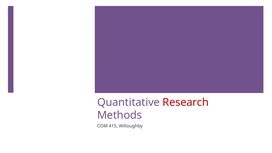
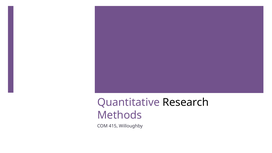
Research colour: red -> black
